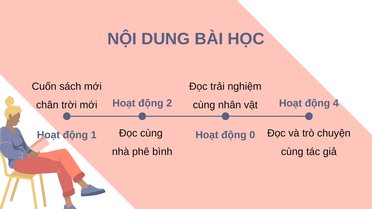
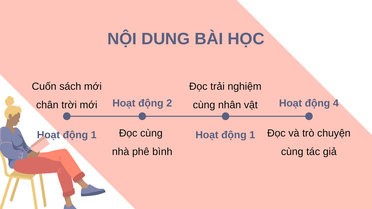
0 at (252, 135): 0 -> 1
